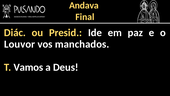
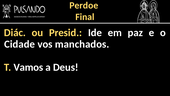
Andava: Andava -> Perdoe
Louvor: Louvor -> Cidade
